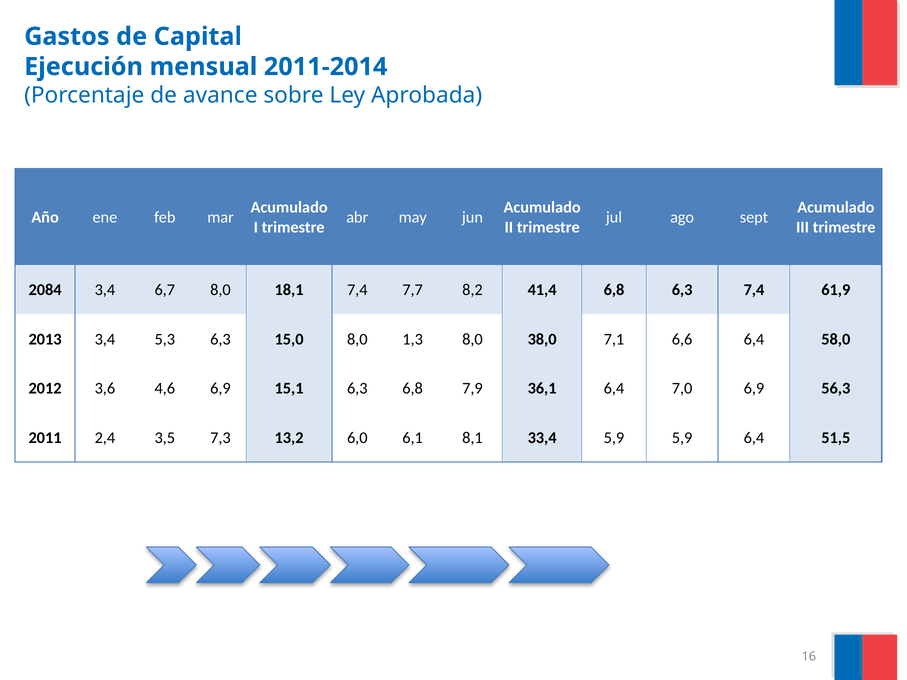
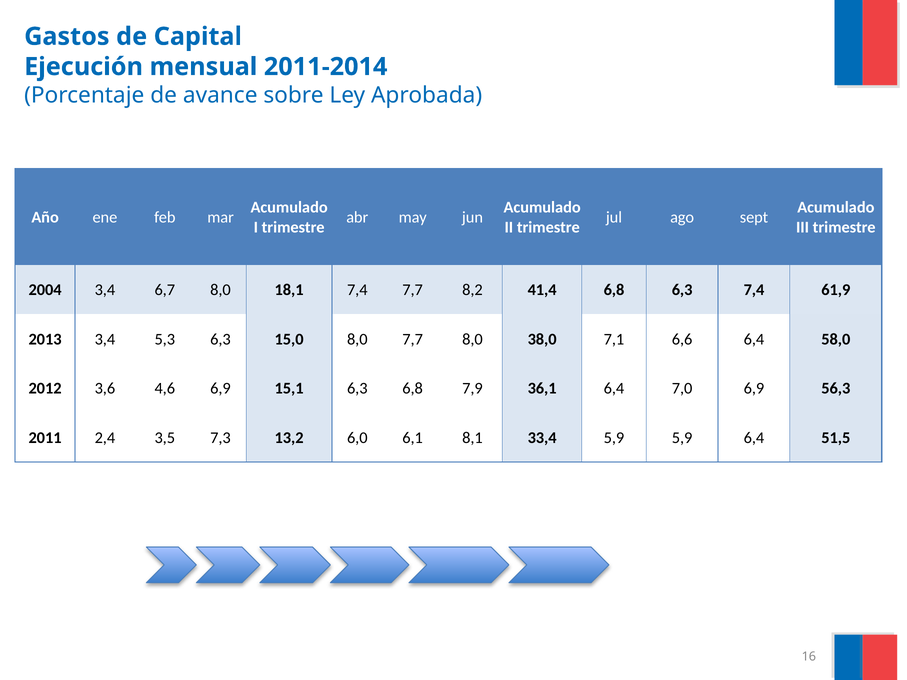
2084: 2084 -> 2004
8,0 1,3: 1,3 -> 7,7
